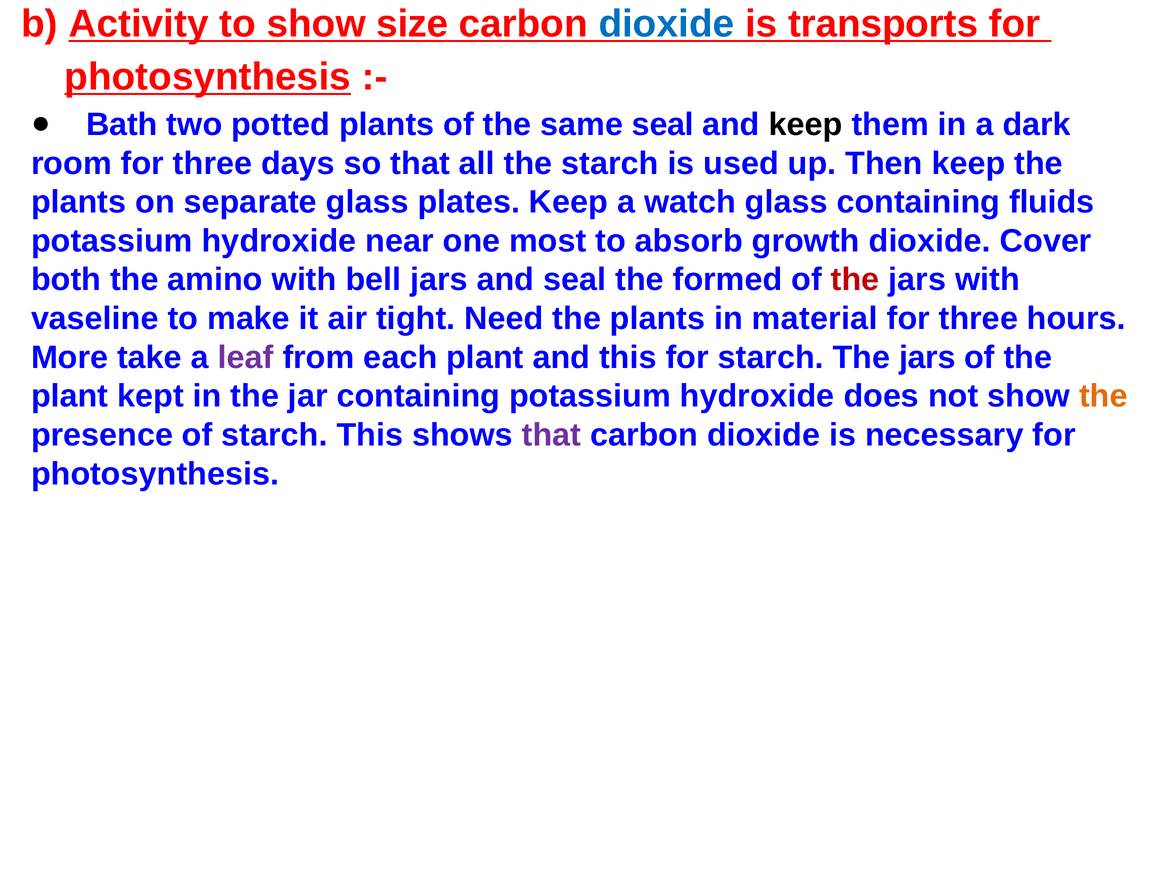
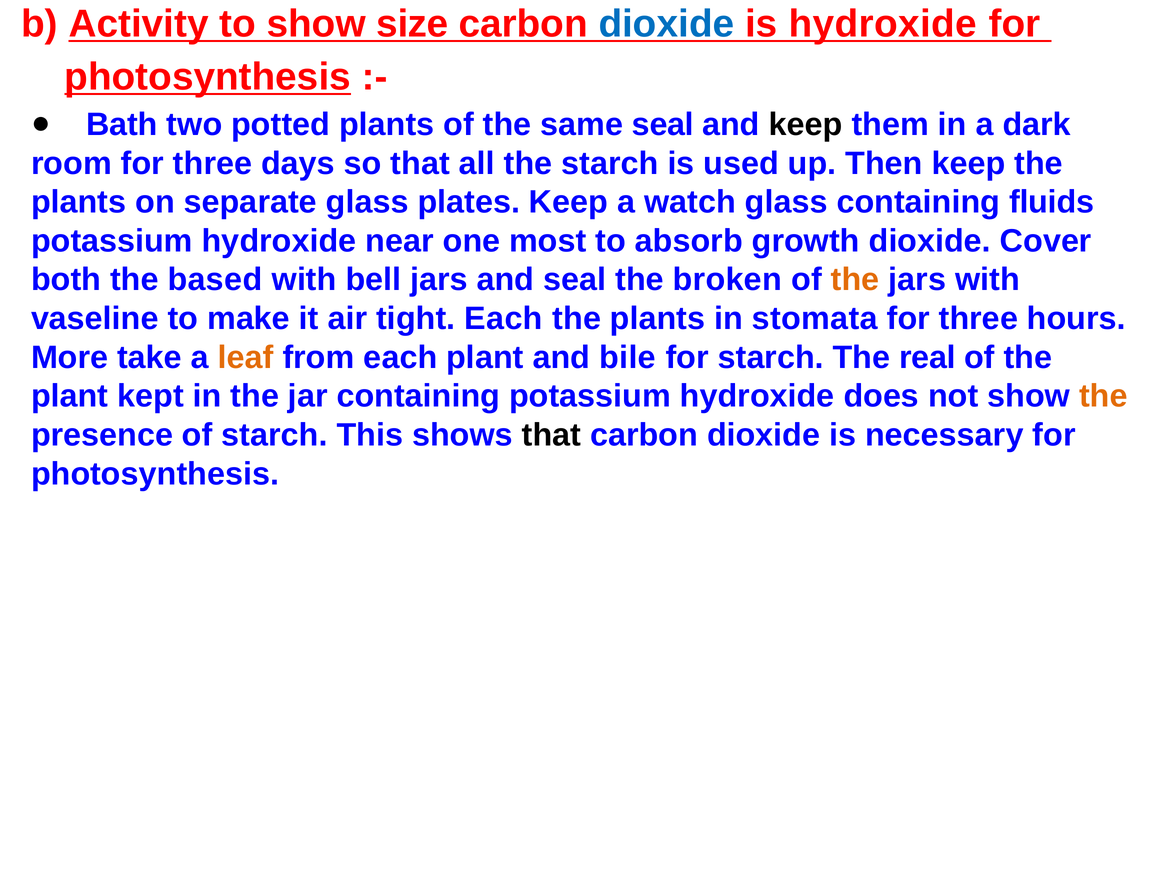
is transports: transports -> hydroxide
amino: amino -> based
formed: formed -> broken
the at (855, 280) colour: red -> orange
tight Need: Need -> Each
material: material -> stomata
leaf colour: purple -> orange
and this: this -> bile
starch The jars: jars -> real
that at (551, 435) colour: purple -> black
